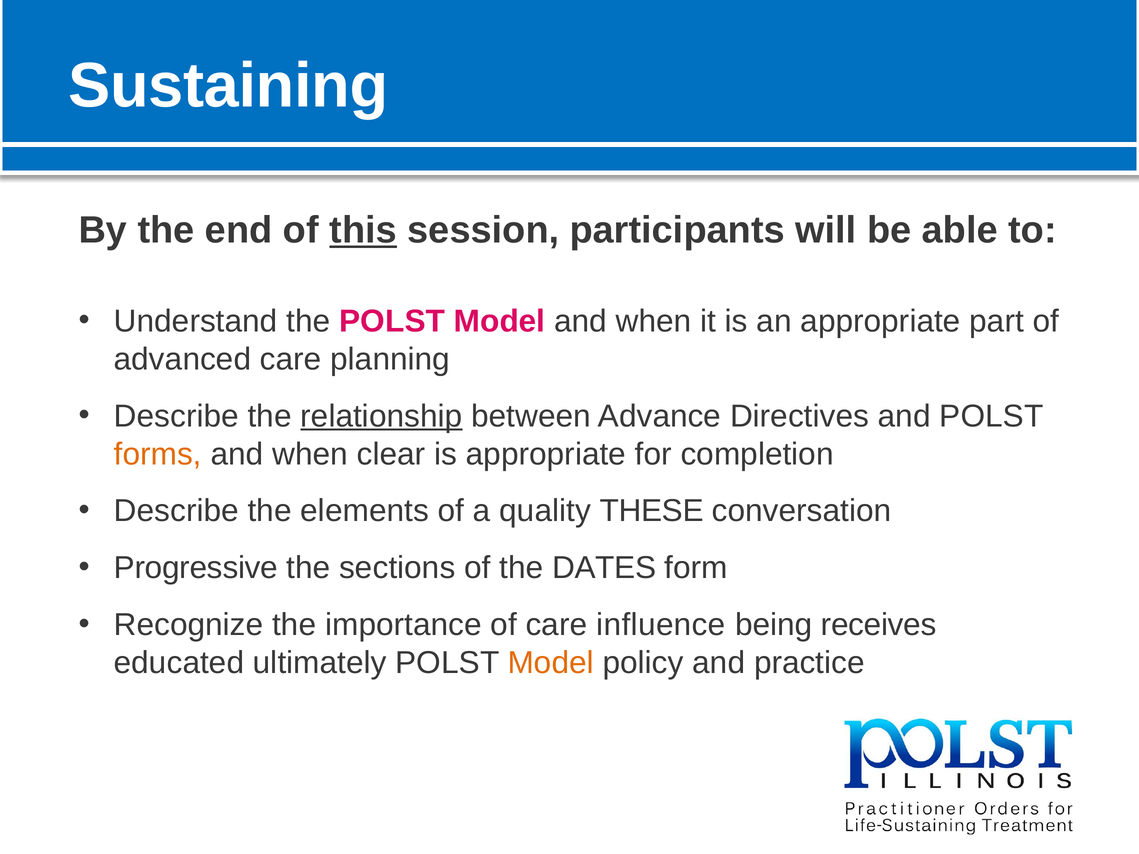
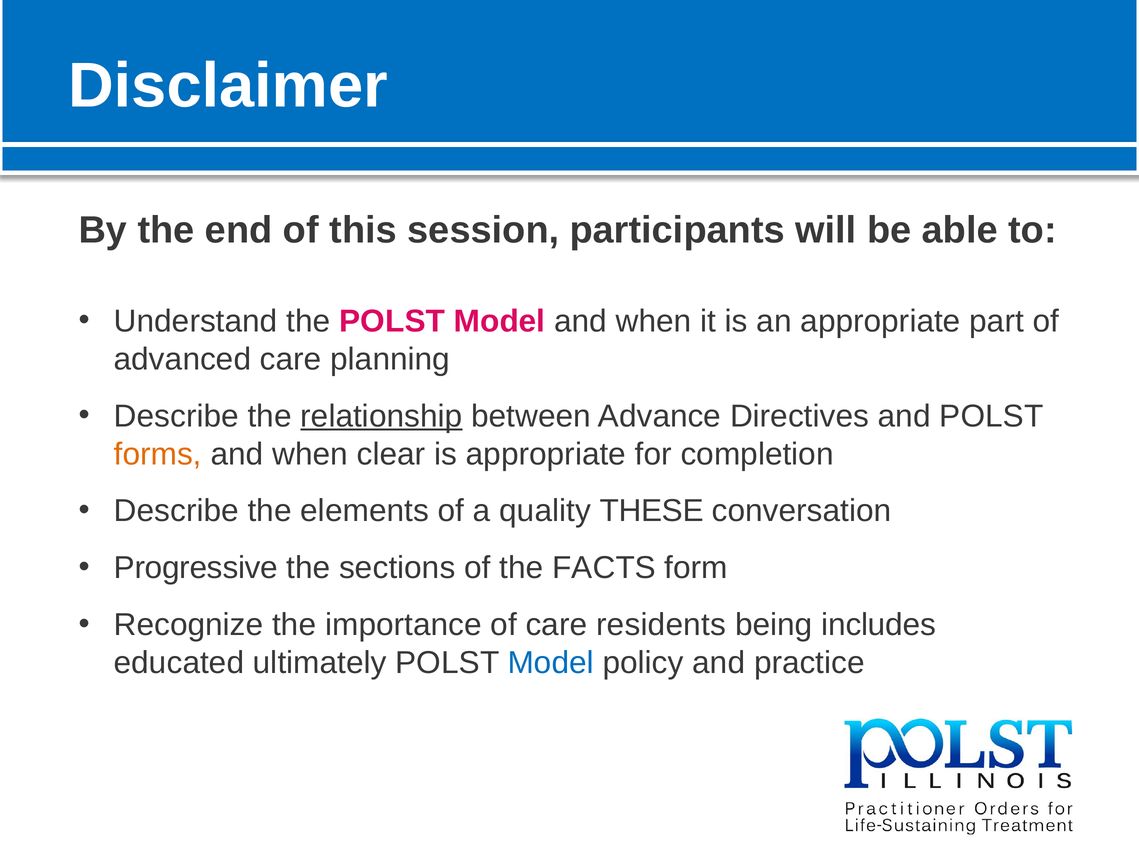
Sustaining: Sustaining -> Disclaimer
this underline: present -> none
DATES: DATES -> FACTS
influence: influence -> residents
receives: receives -> includes
Model at (551, 663) colour: orange -> blue
